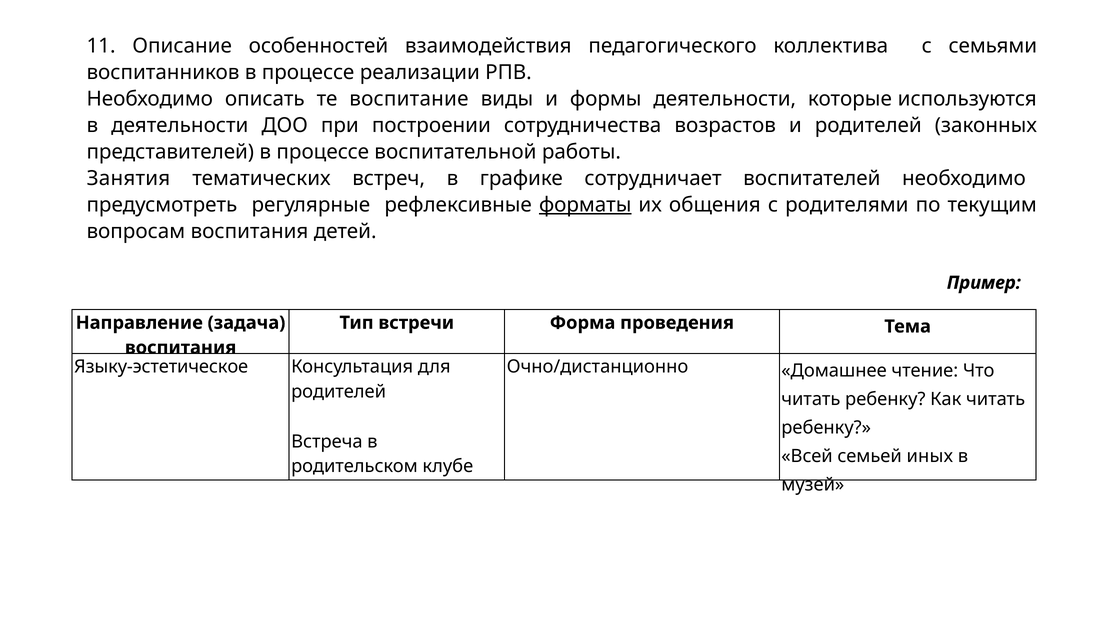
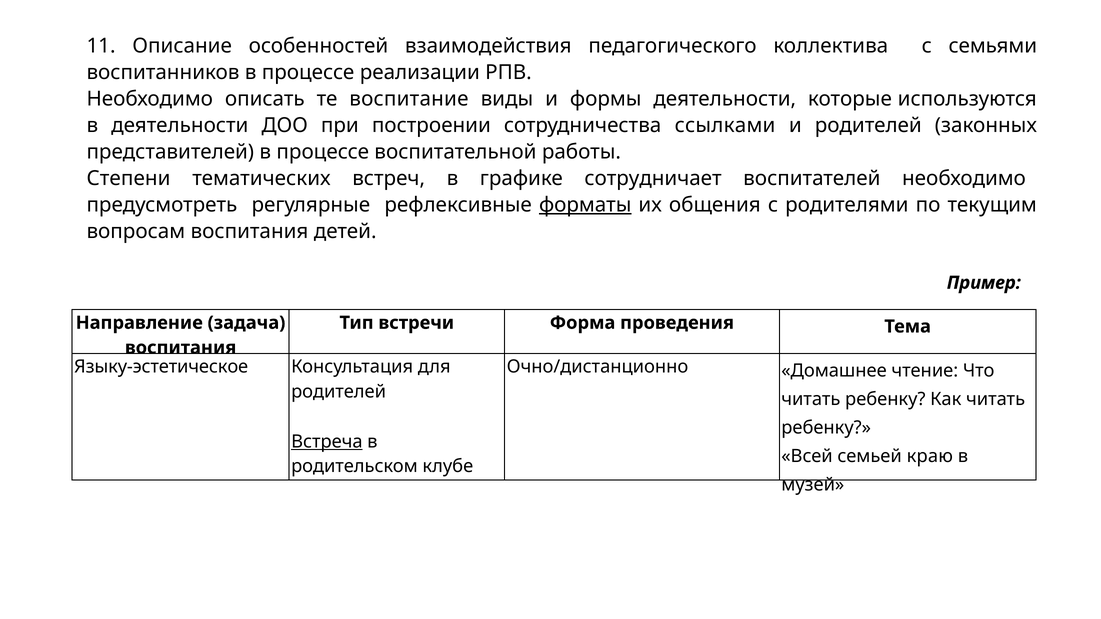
возрастов: возрастов -> ссылками
Занятия: Занятия -> Степени
Встреча underline: none -> present
иных: иных -> краю
